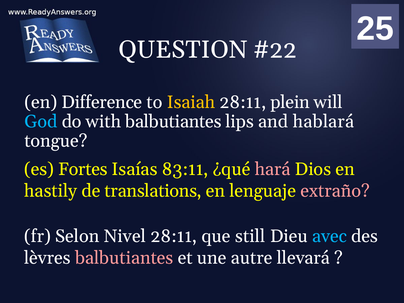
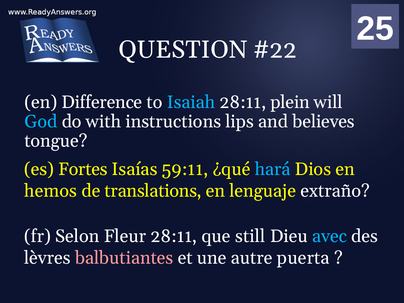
Isaiah colour: yellow -> light blue
with balbutiantes: balbutiantes -> instructions
hablará: hablará -> believes
83:11: 83:11 -> 59:11
hará colour: pink -> light blue
hastily: hastily -> hemos
extraño colour: pink -> white
Nivel: Nivel -> Fleur
llevará: llevará -> puerta
